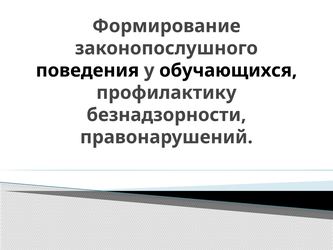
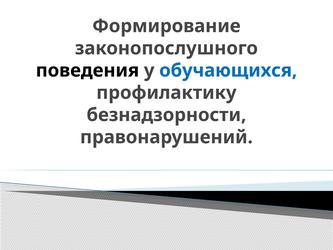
обучающихся colour: black -> blue
